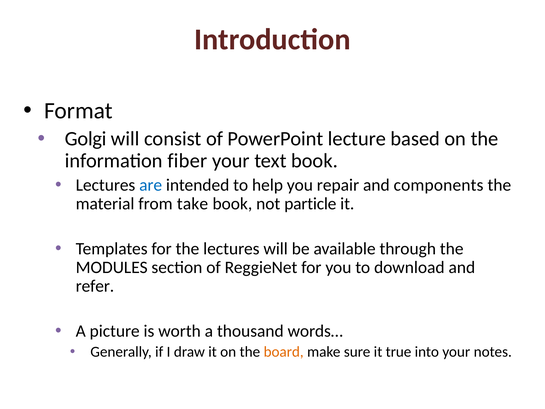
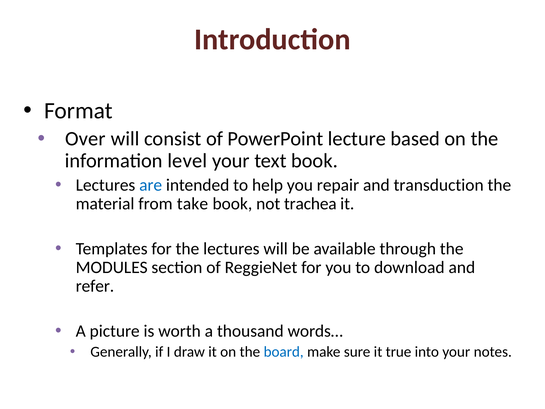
Golgi: Golgi -> Over
fiber: fiber -> level
components: components -> transduction
particle: particle -> trachea
board colour: orange -> blue
